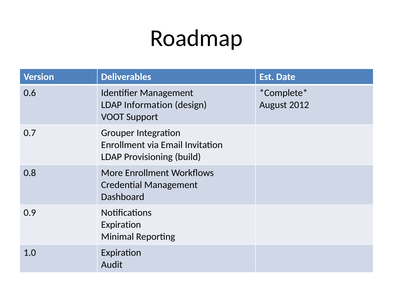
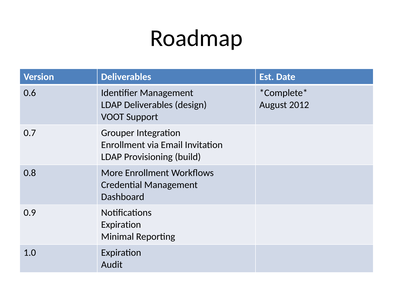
LDAP Information: Information -> Deliverables
